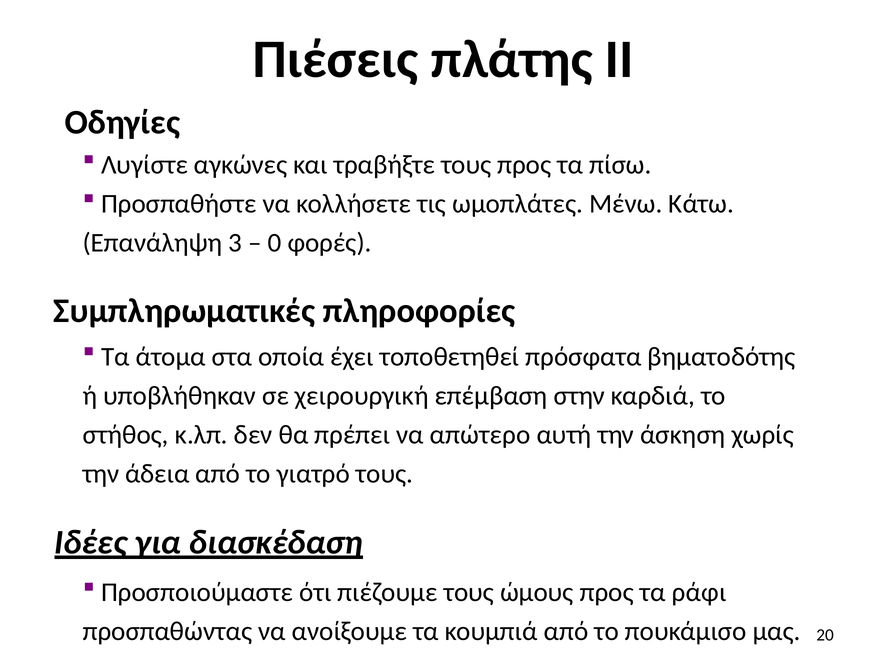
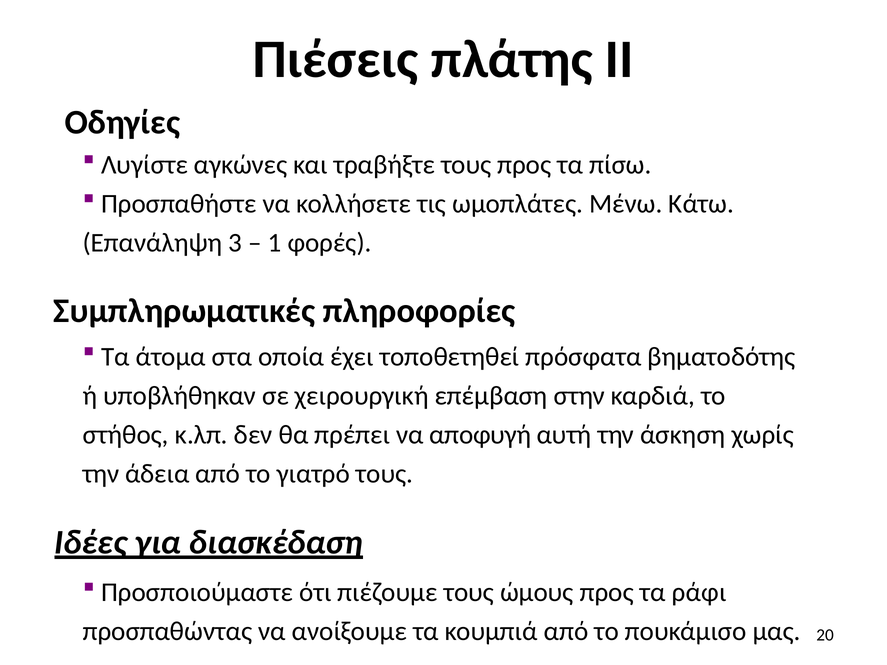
0: 0 -> 1
απώτερο: απώτερο -> αποφυγή
